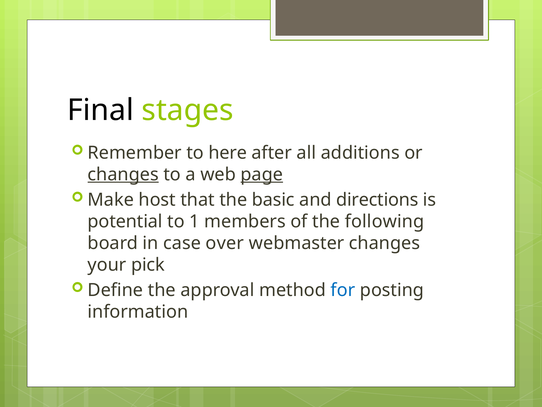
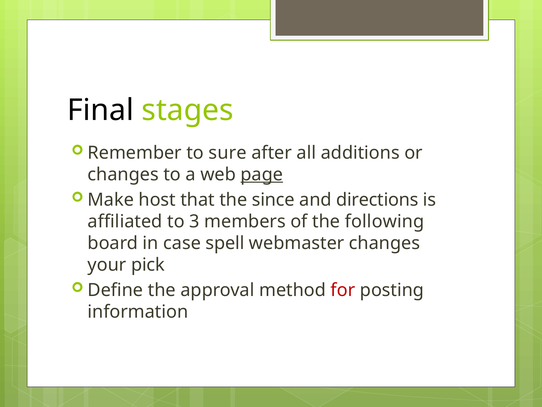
here: here -> sure
changes at (123, 174) underline: present -> none
basic: basic -> since
potential: potential -> affiliated
1: 1 -> 3
over: over -> spell
for colour: blue -> red
